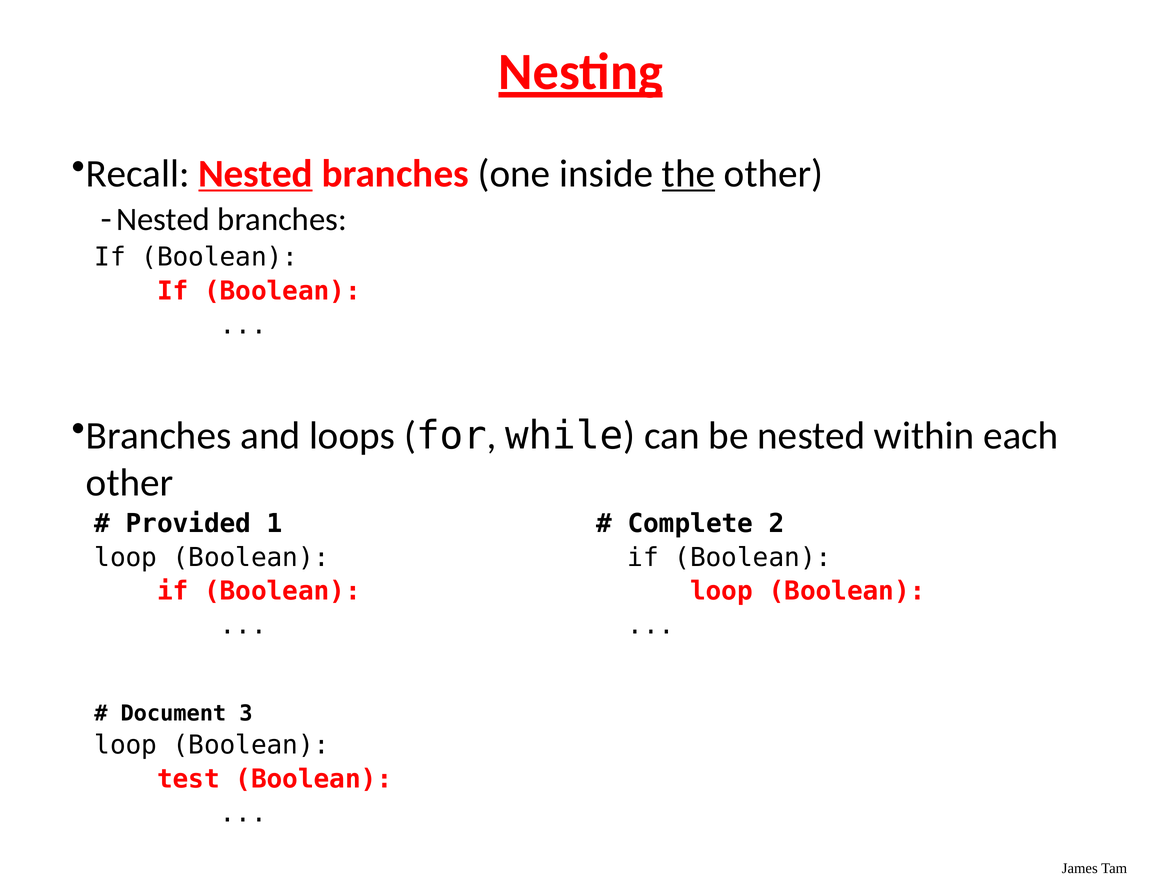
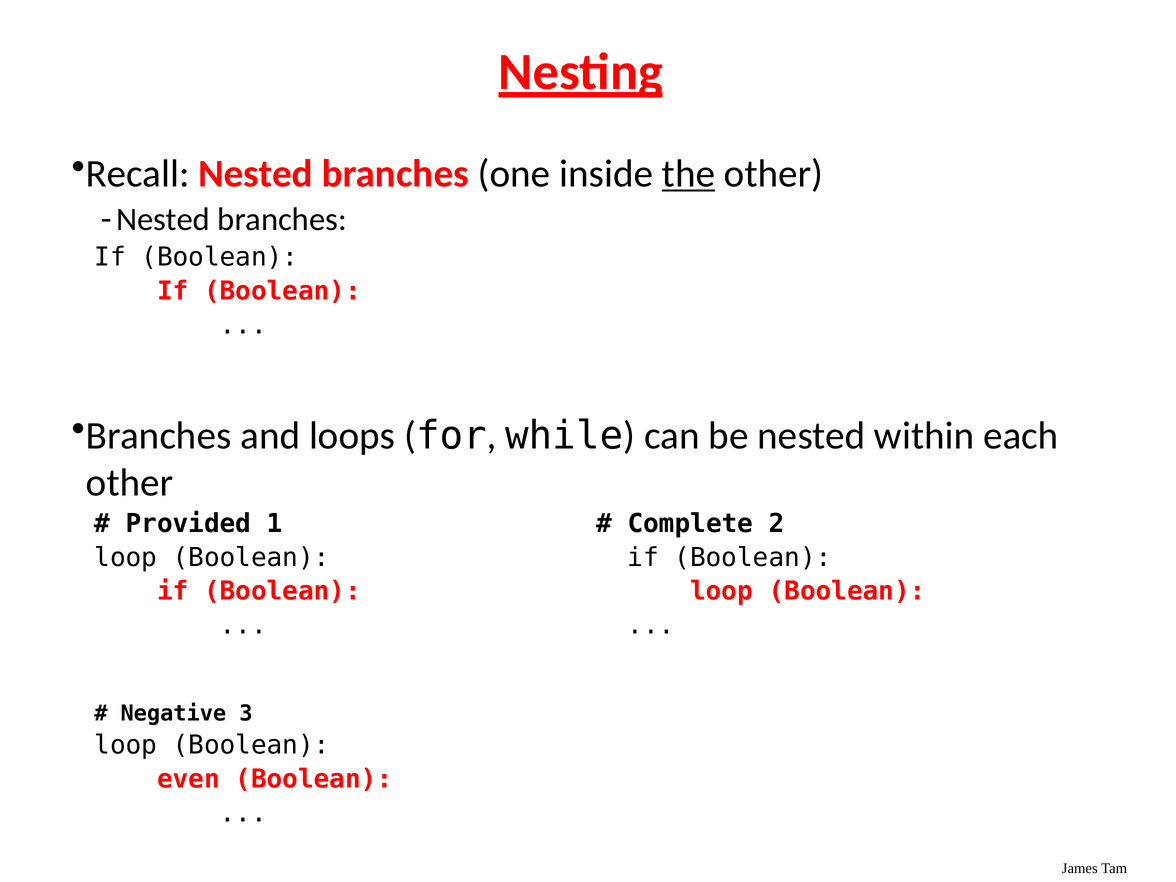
Nested at (256, 174) underline: present -> none
Document: Document -> Negative
test: test -> even
